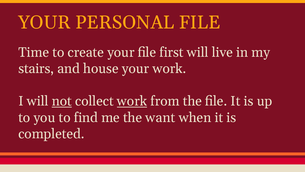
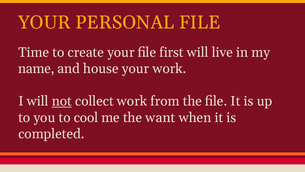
stairs: stairs -> name
work at (132, 101) underline: present -> none
find: find -> cool
